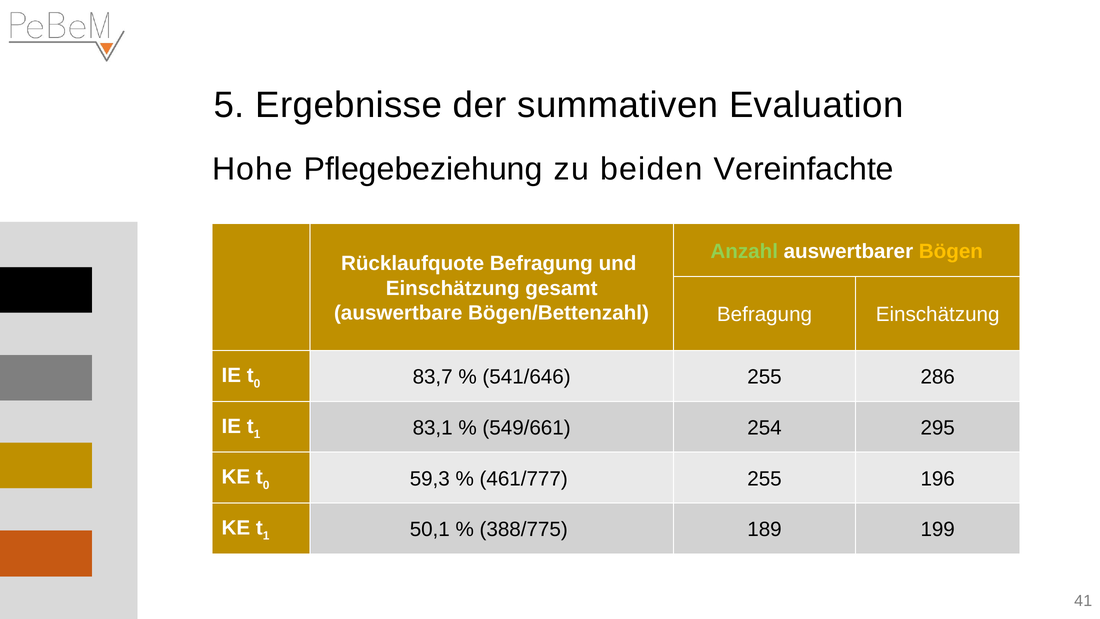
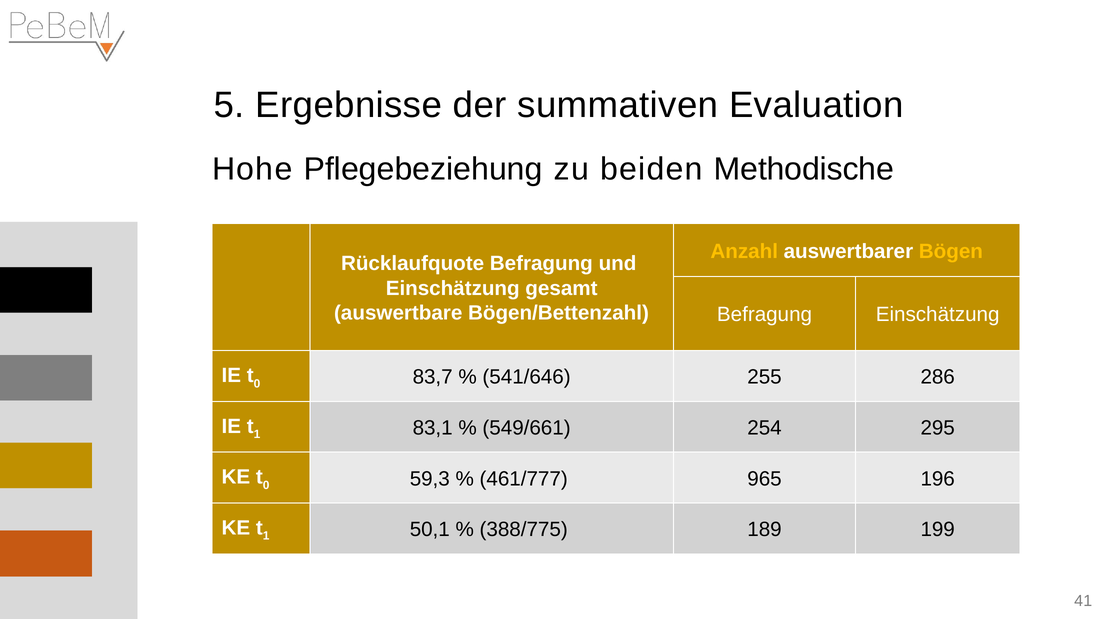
Vereinfachte: Vereinfachte -> Methodische
Anzahl colour: light green -> yellow
461/777 255: 255 -> 965
